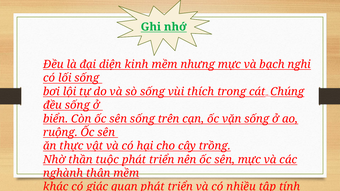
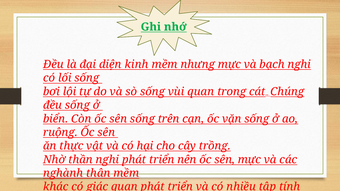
vùi thích: thích -> quan
thần tuộc: tuộc -> nghi
